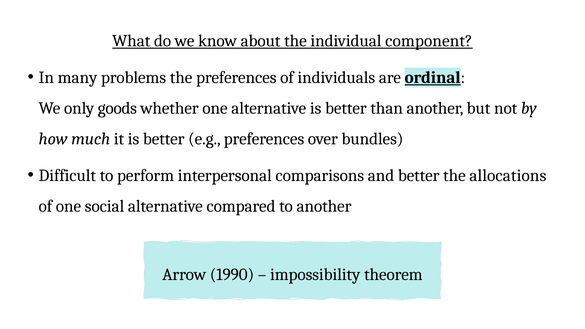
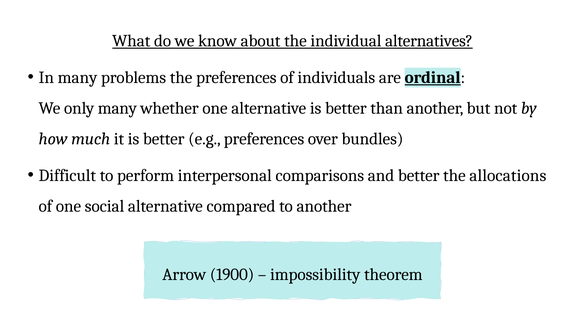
component: component -> alternatives
only goods: goods -> many
1990: 1990 -> 1900
